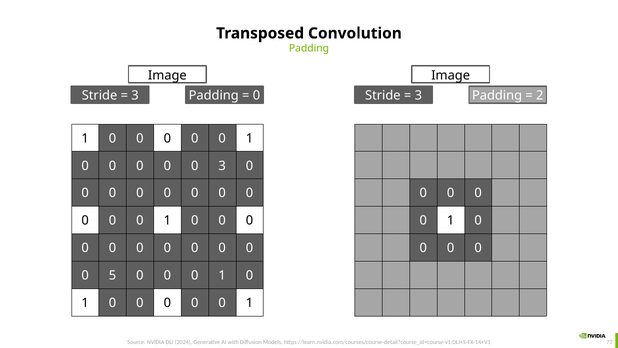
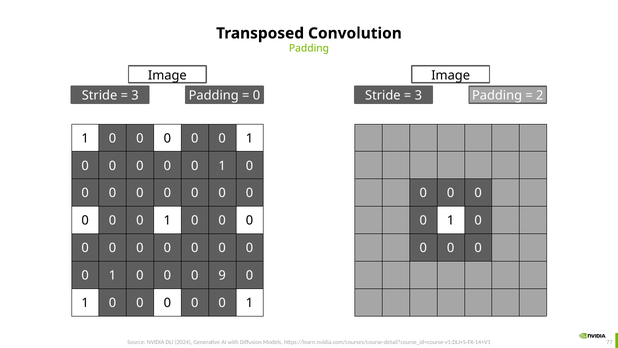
3 at (222, 166): 3 -> 1
5 at (113, 275): 5 -> 1
1 at (222, 275): 1 -> 9
